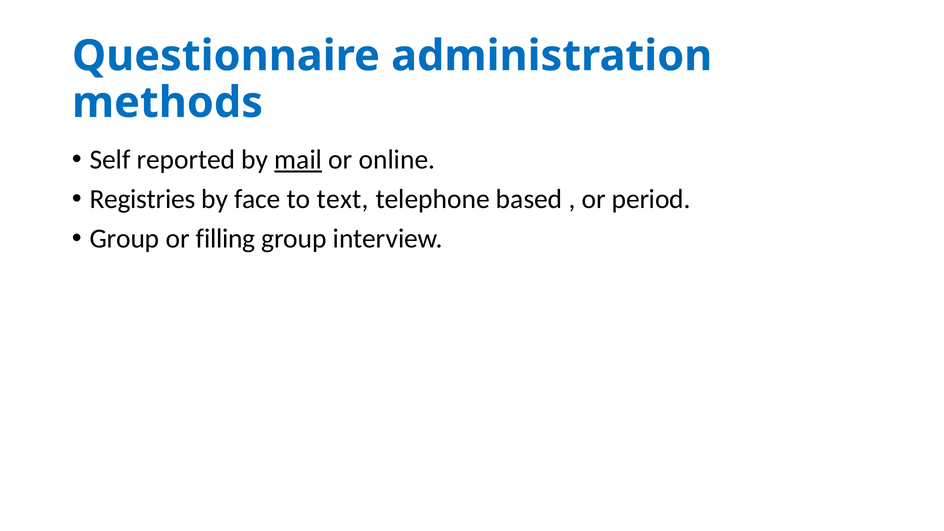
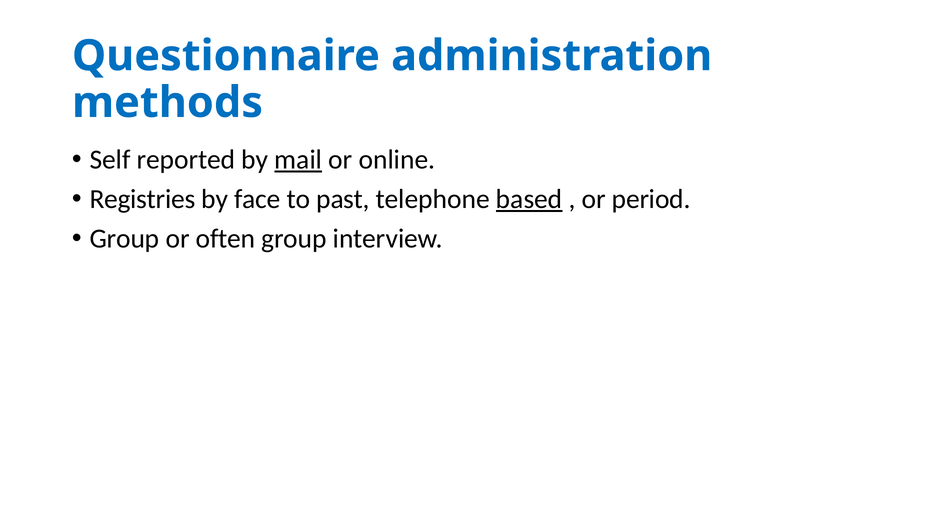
text: text -> past
based underline: none -> present
filling: filling -> often
